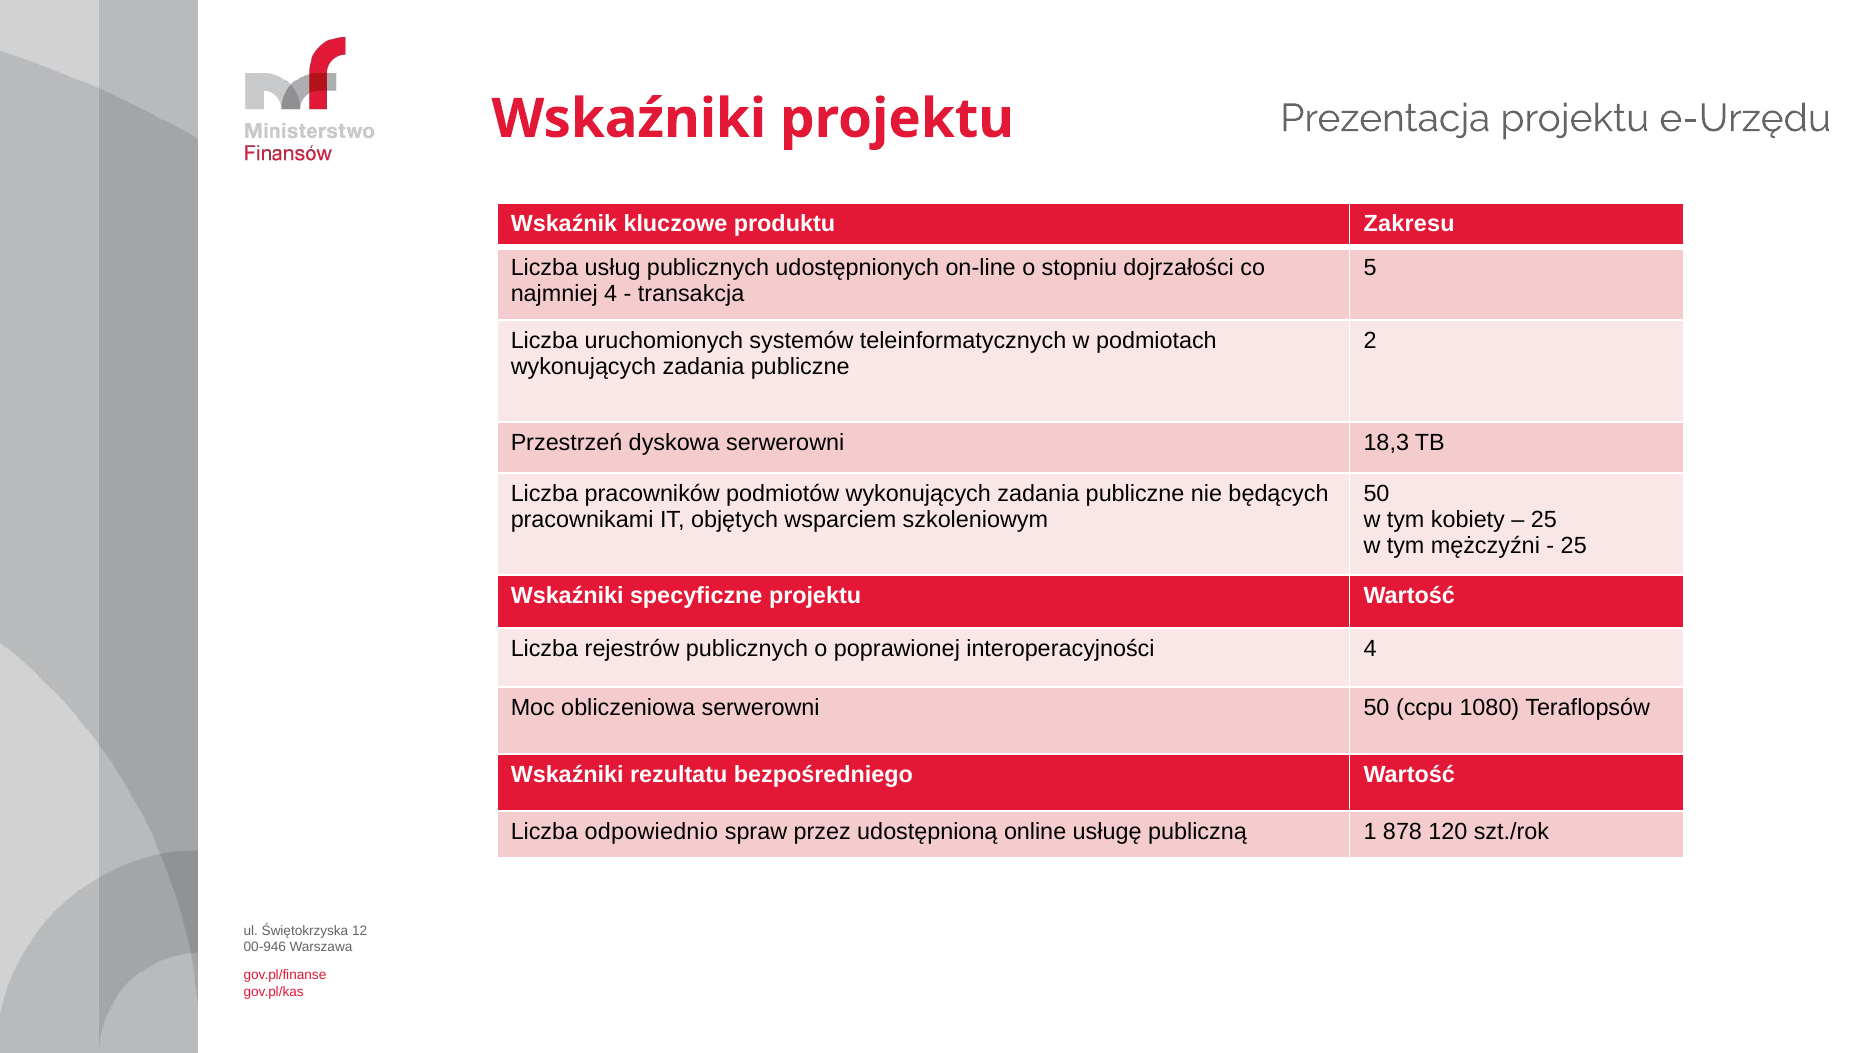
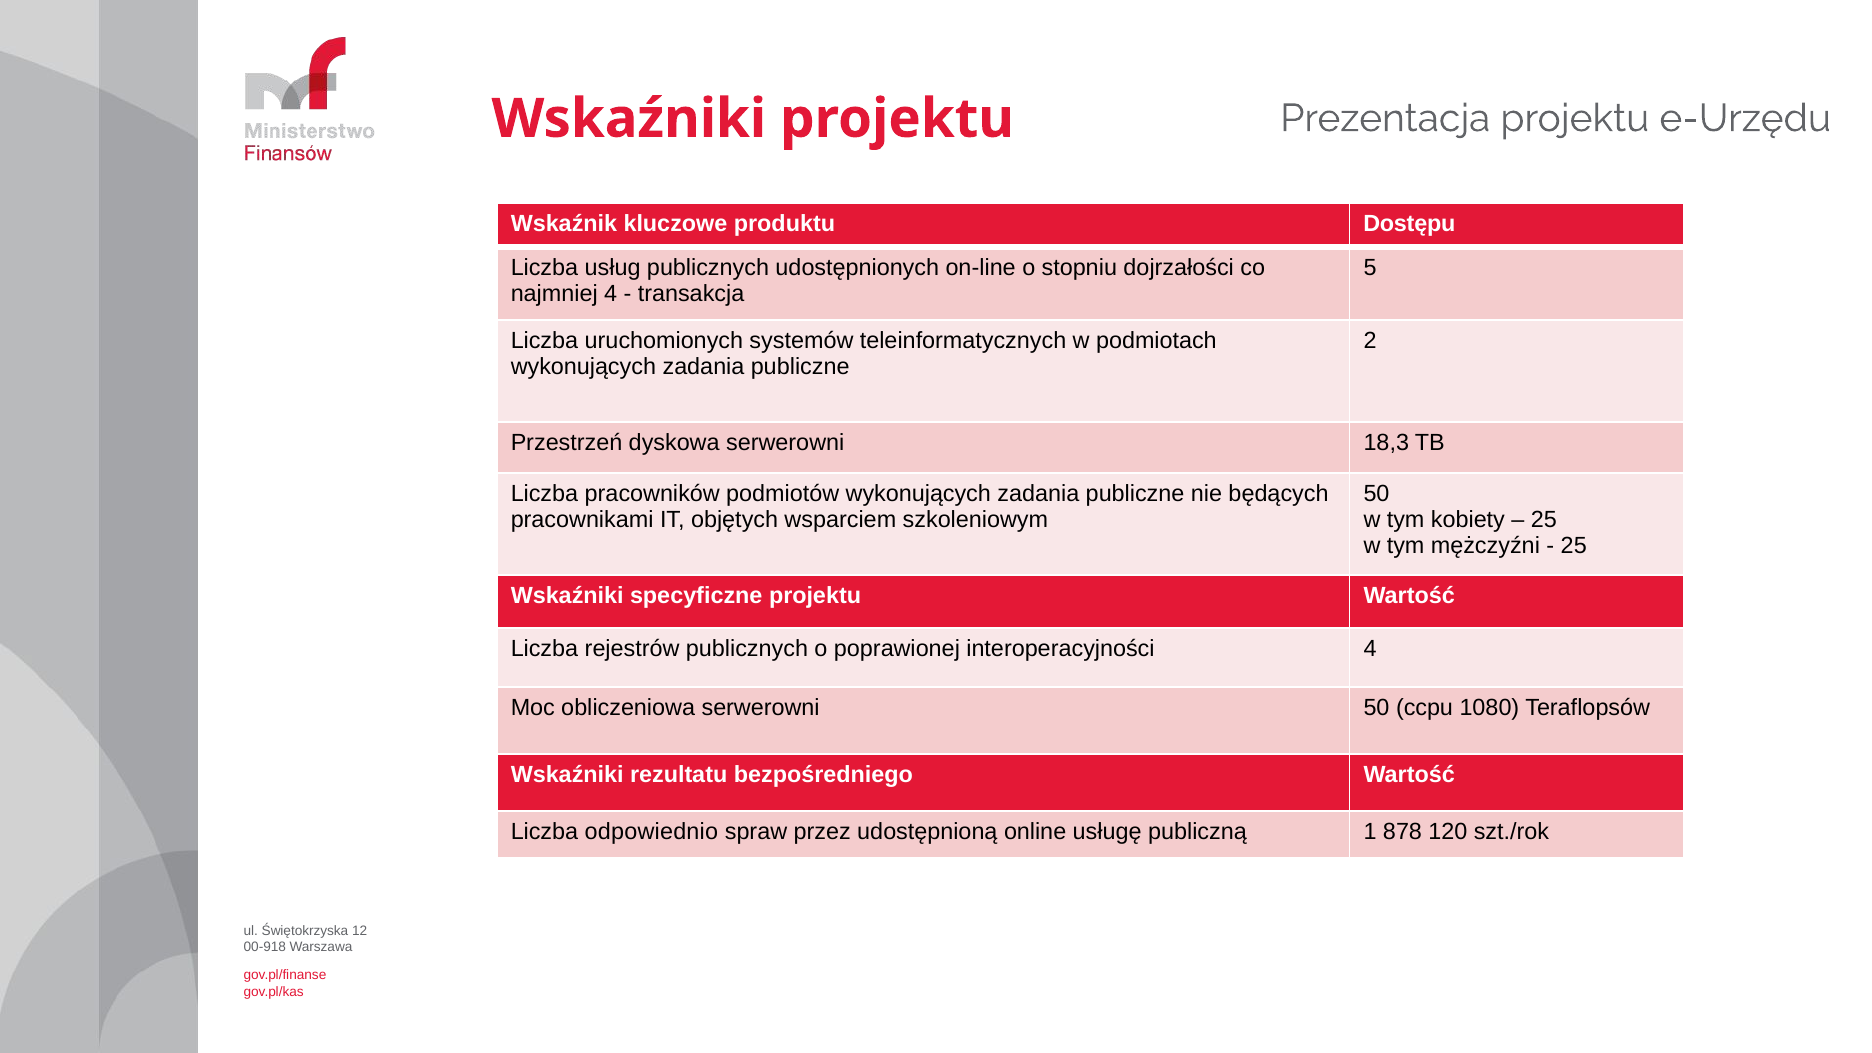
Zakresu: Zakresu -> Dostępu
00-946: 00-946 -> 00-918
